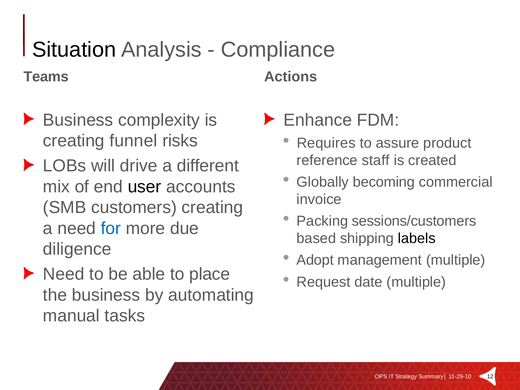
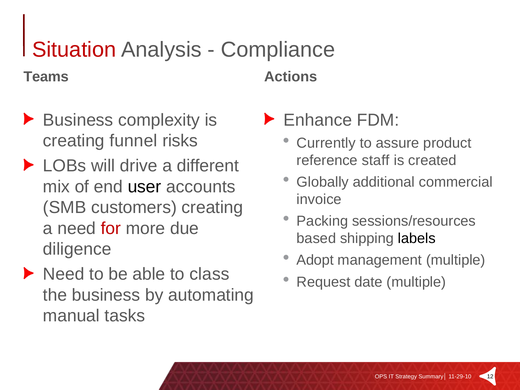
Situation colour: black -> red
Requires: Requires -> Currently
becoming: becoming -> additional
sessions/customers: sessions/customers -> sessions/resources
for colour: blue -> red
place: place -> class
